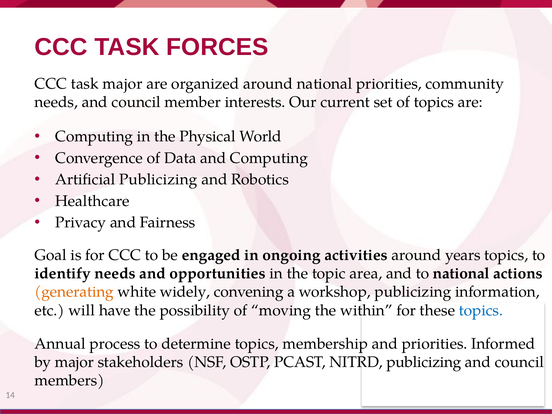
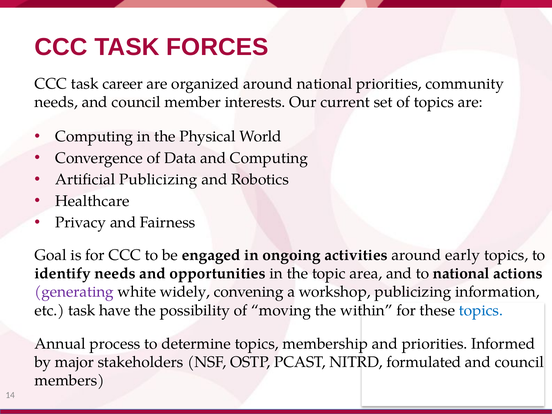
task major: major -> career
years: years -> early
generating colour: orange -> purple
etc will: will -> task
NITRD publicizing: publicizing -> formulated
